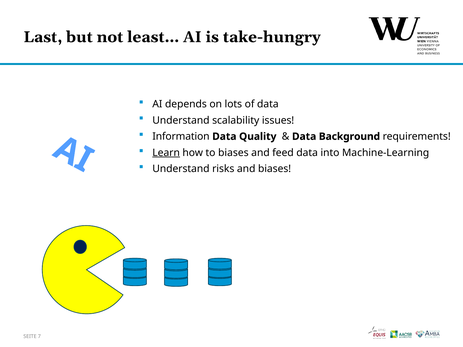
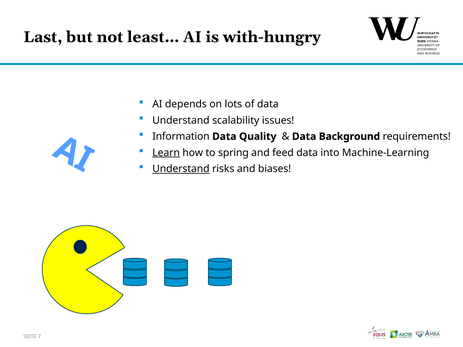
take-hungry: take-hungry -> with-hungry
to biases: biases -> spring
Understand at (181, 169) underline: none -> present
